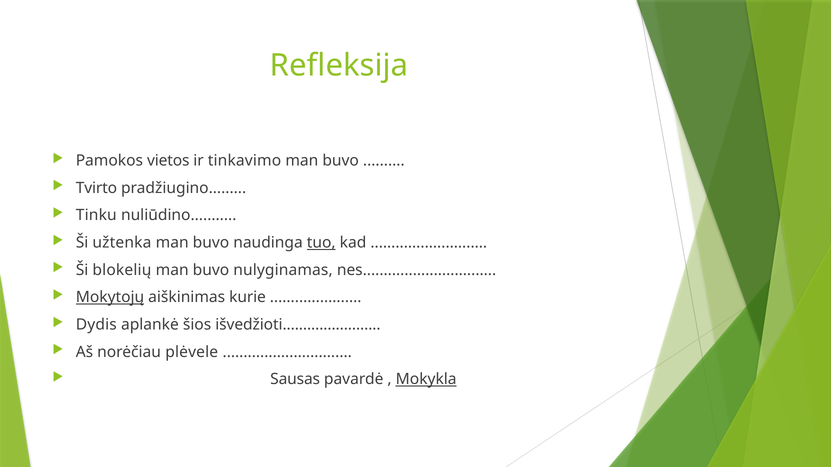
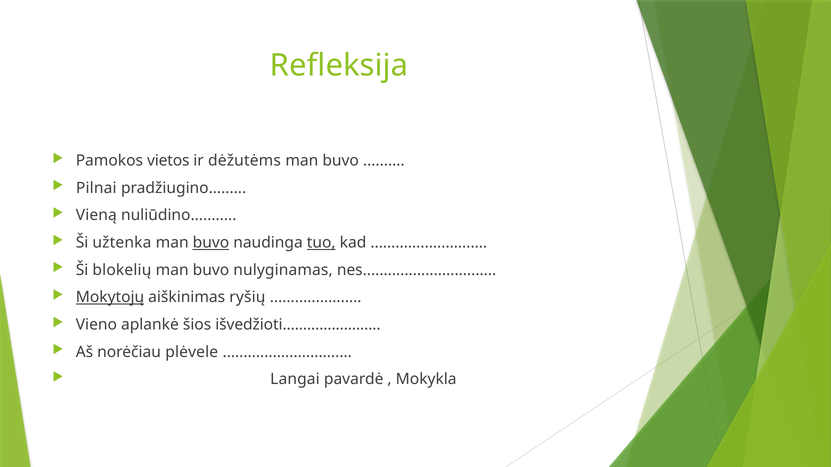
tinkavimo: tinkavimo -> dėžutėms
Tvirto: Tvirto -> Pilnai
Tinku: Tinku -> Vieną
buvo at (211, 243) underline: none -> present
kurie: kurie -> ryšių
Dydis: Dydis -> Vieno
Sausas: Sausas -> Langai
Mokykla underline: present -> none
